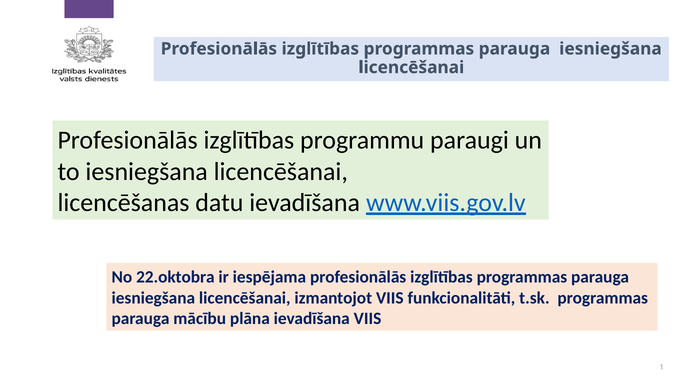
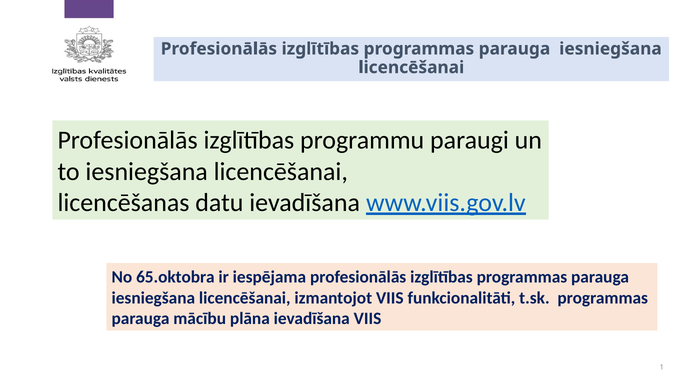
22.oktobra: 22.oktobra -> 65.oktobra
